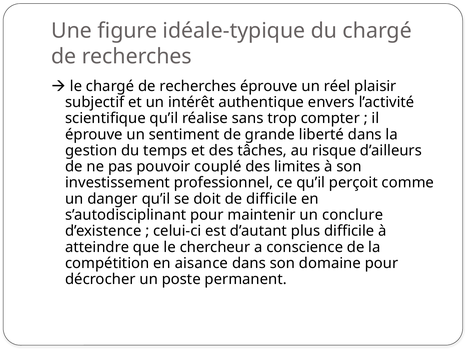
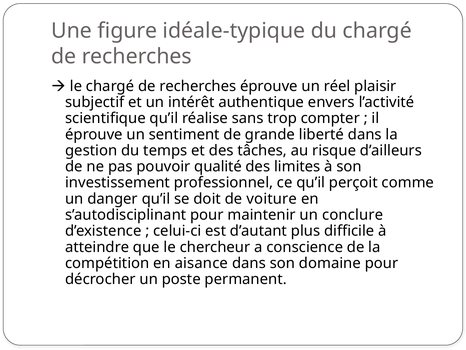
couplé: couplé -> qualité
de difficile: difficile -> voiture
